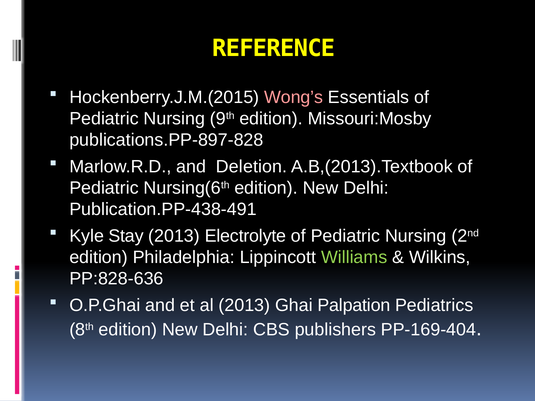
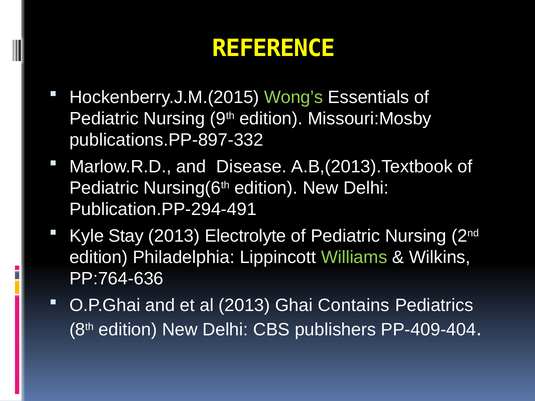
Wong’s colour: pink -> light green
publications.PP-897-828: publications.PP-897-828 -> publications.PP-897-332
Deletion: Deletion -> Disease
Publication.PP-438-491: Publication.PP-438-491 -> Publication.PP-294-491
PP:828-636: PP:828-636 -> PP:764-636
Palpation: Palpation -> Contains
PP-169-404: PP-169-404 -> PP-409-404
